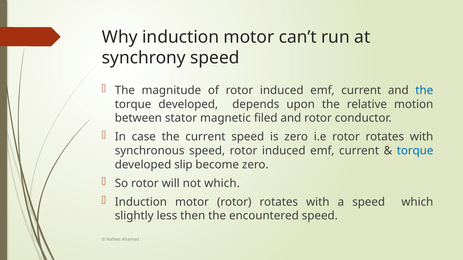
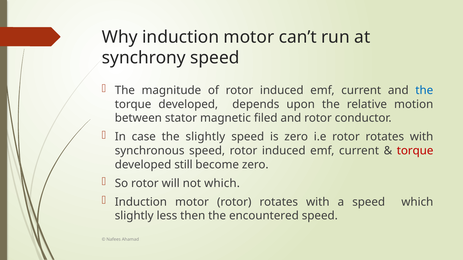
the current: current -> slightly
torque at (415, 151) colour: blue -> red
slip: slip -> still
